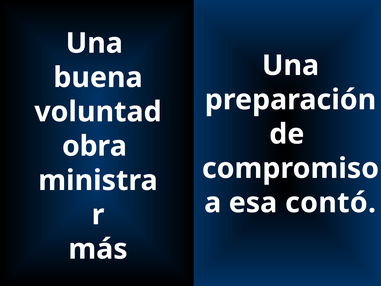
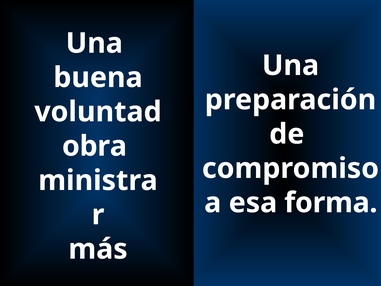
contó: contó -> forma
